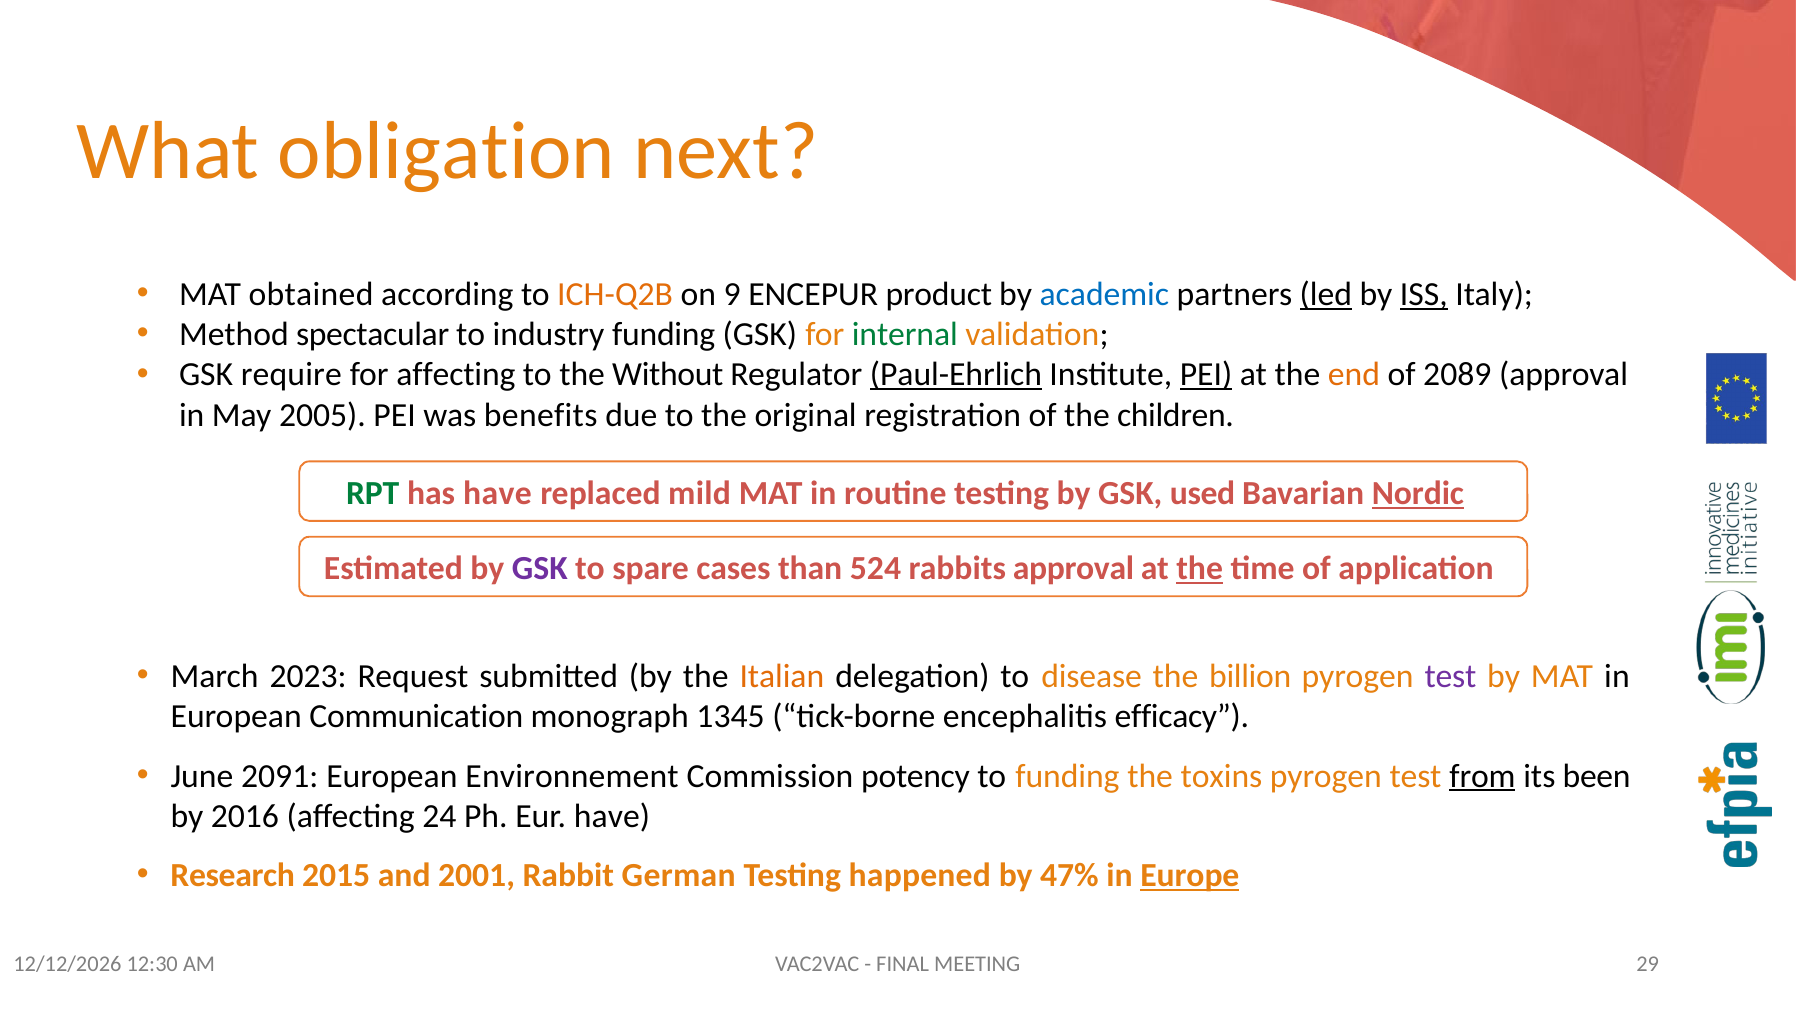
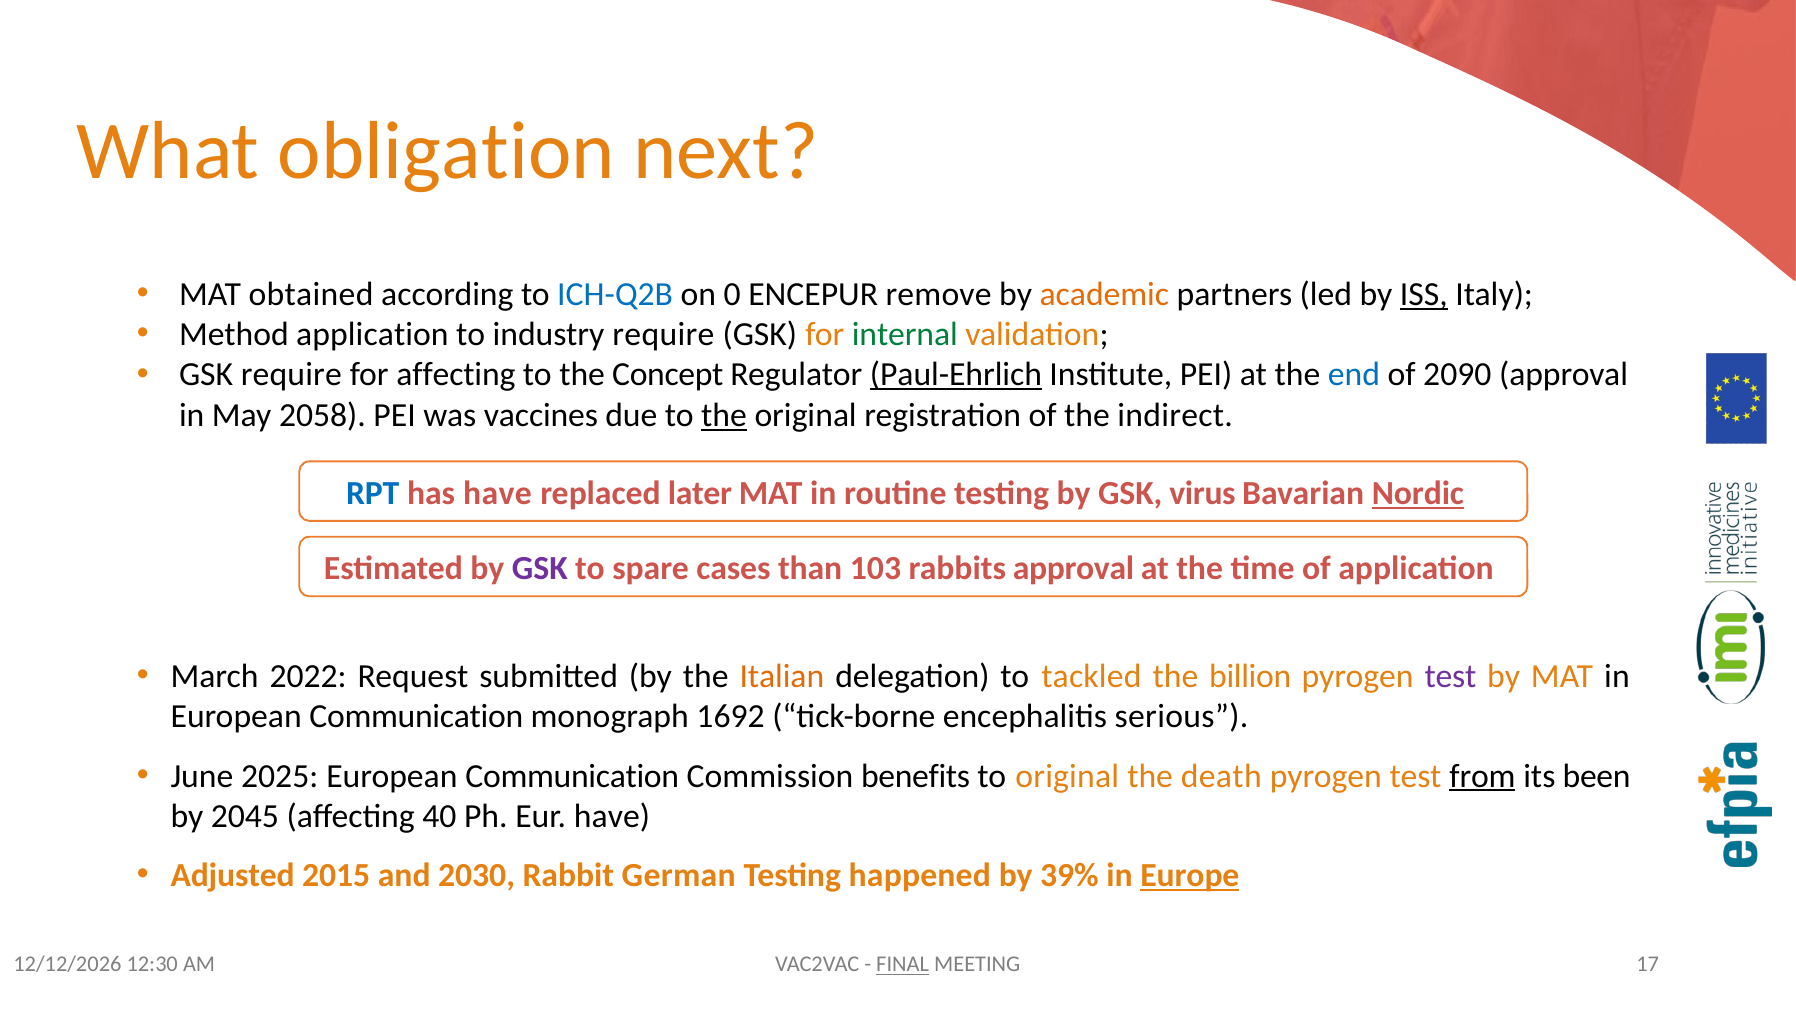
ICH-Q2B colour: orange -> blue
9: 9 -> 0
product: product -> remove
academic colour: blue -> orange
led underline: present -> none
Method spectacular: spectacular -> application
industry funding: funding -> require
Without: Without -> Concept
PEI at (1206, 375) underline: present -> none
end colour: orange -> blue
2089: 2089 -> 2090
2005: 2005 -> 2058
benefits: benefits -> vaccines
the at (724, 415) underline: none -> present
children: children -> indirect
RPT colour: green -> blue
mild: mild -> later
used: used -> virus
524: 524 -> 103
the at (1200, 569) underline: present -> none
2023: 2023 -> 2022
disease: disease -> tackled
1345: 1345 -> 1692
efficacy: efficacy -> serious
2091: 2091 -> 2025
Environnement at (572, 776): Environnement -> Communication
potency: potency -> benefits
to funding: funding -> original
toxins: toxins -> death
2016: 2016 -> 2045
24: 24 -> 40
Research: Research -> Adjusted
2001: 2001 -> 2030
47%: 47% -> 39%
FINAL underline: none -> present
29: 29 -> 17
